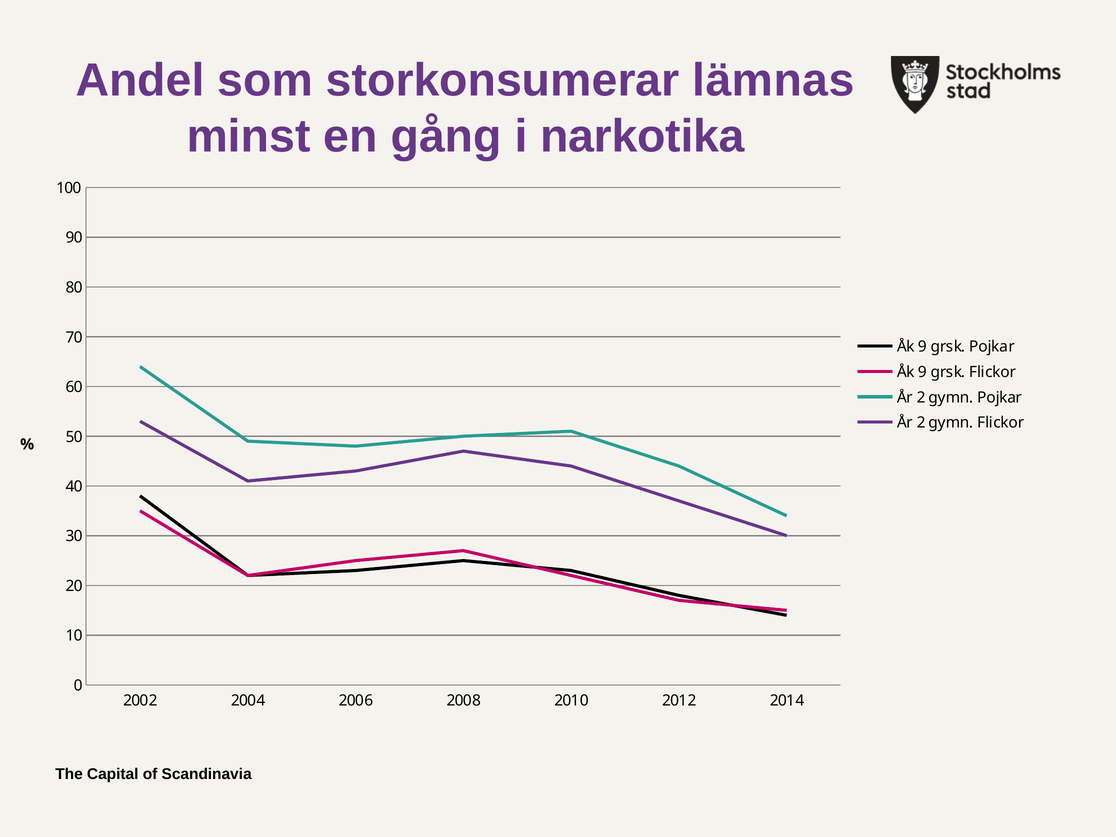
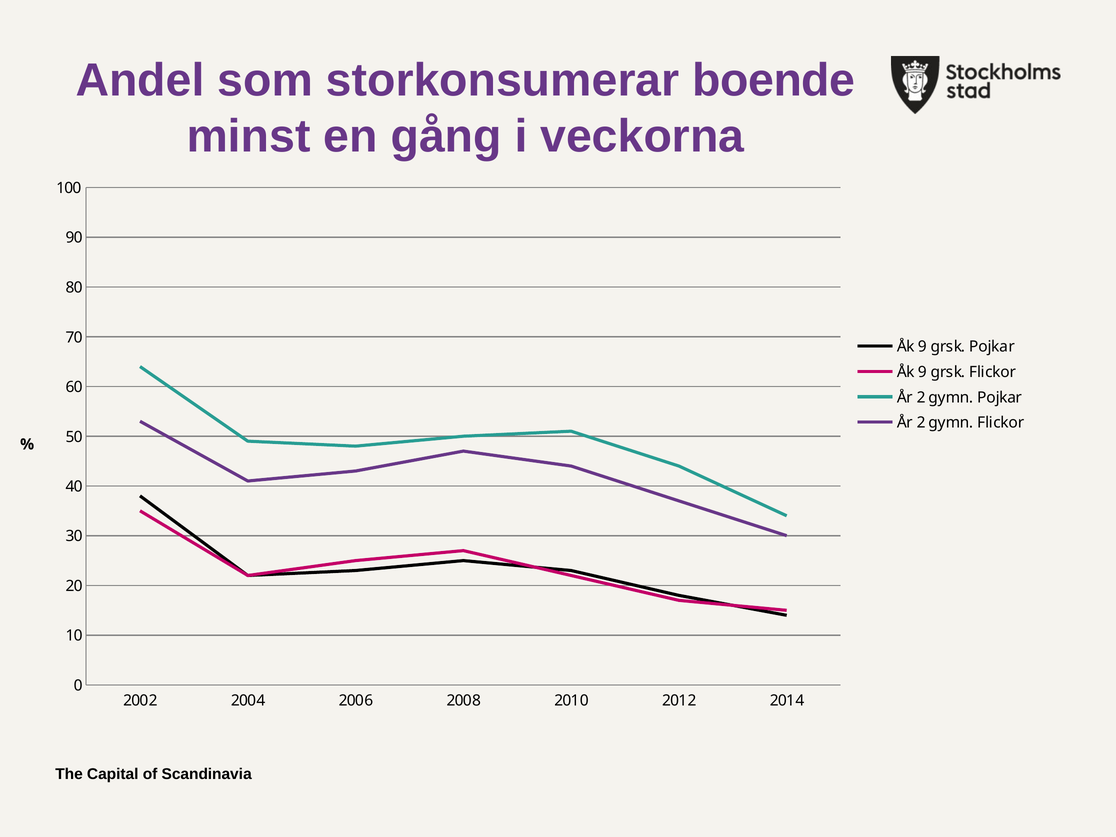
lämnas: lämnas -> boende
narkotika: narkotika -> veckorna
